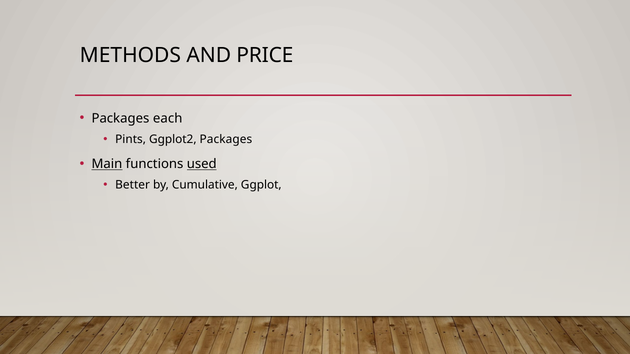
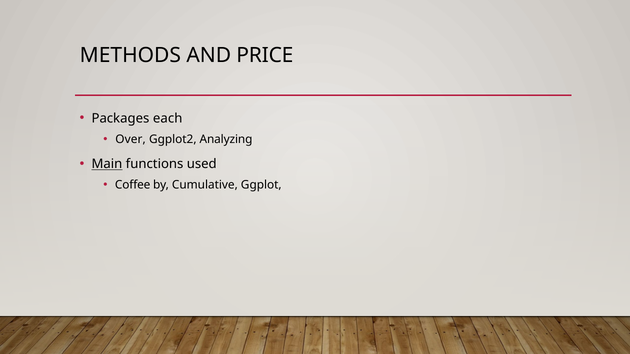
Pints: Pints -> Over
Ggplot2 Packages: Packages -> Analyzing
used underline: present -> none
Better: Better -> Coffee
